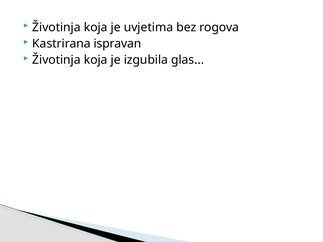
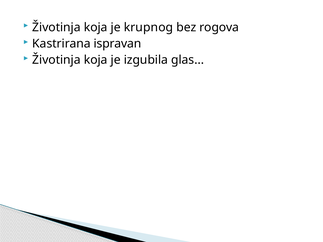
uvjetima: uvjetima -> krupnog
